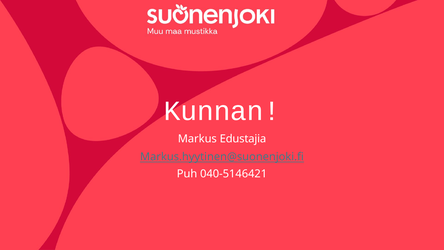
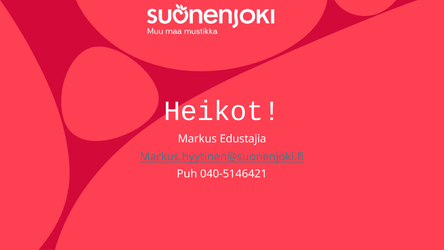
Kunnan: Kunnan -> Heikot
